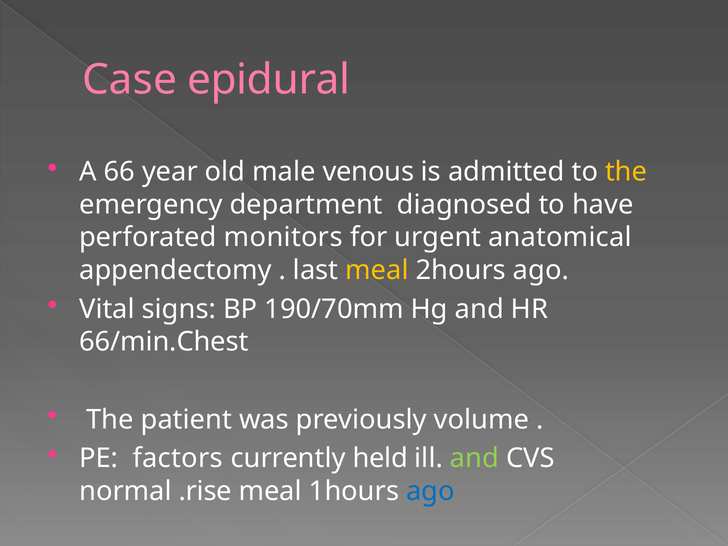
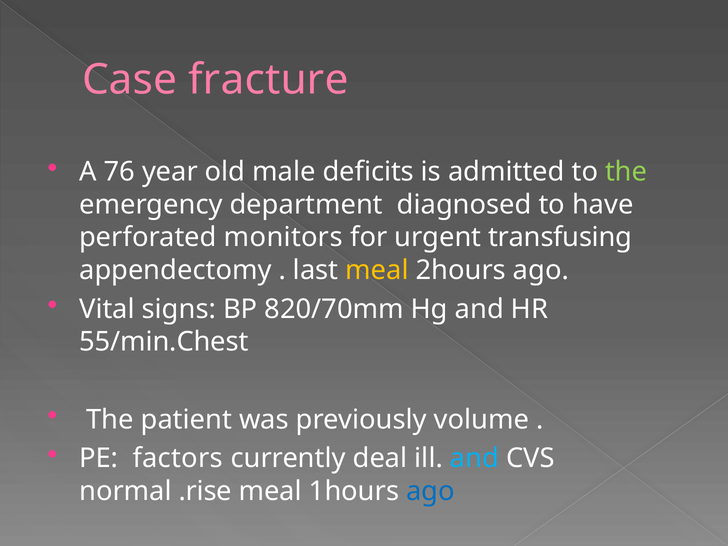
epidural: epidural -> fracture
66: 66 -> 76
venous: venous -> deficits
the at (626, 172) colour: yellow -> light green
anatomical: anatomical -> transfusing
190/70mm: 190/70mm -> 820/70mm
66/min.Chest: 66/min.Chest -> 55/min.Chest
held: held -> deal
and at (474, 458) colour: light green -> light blue
